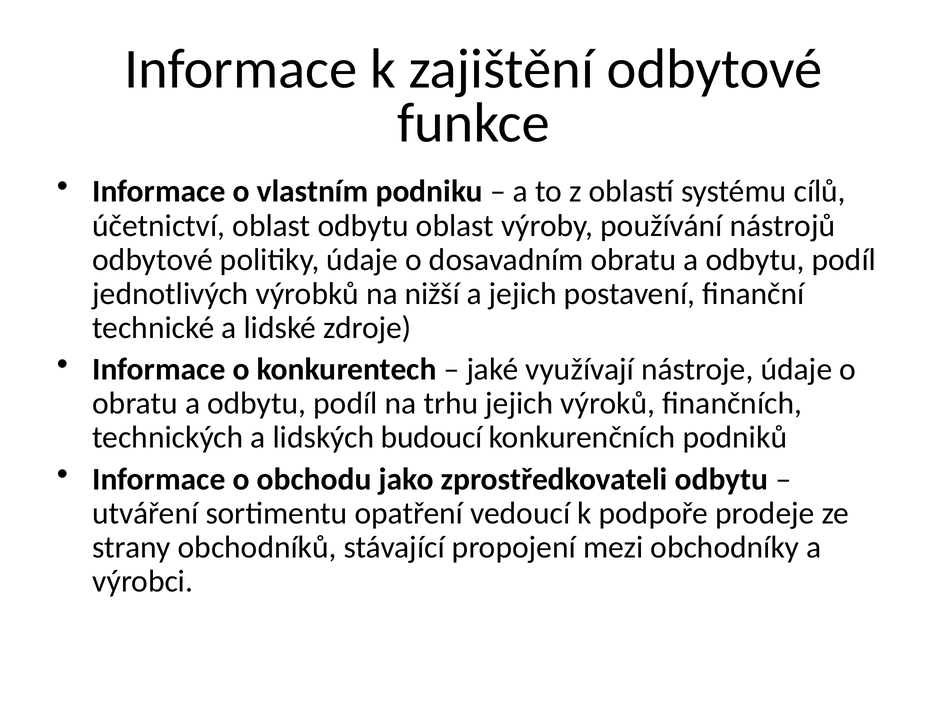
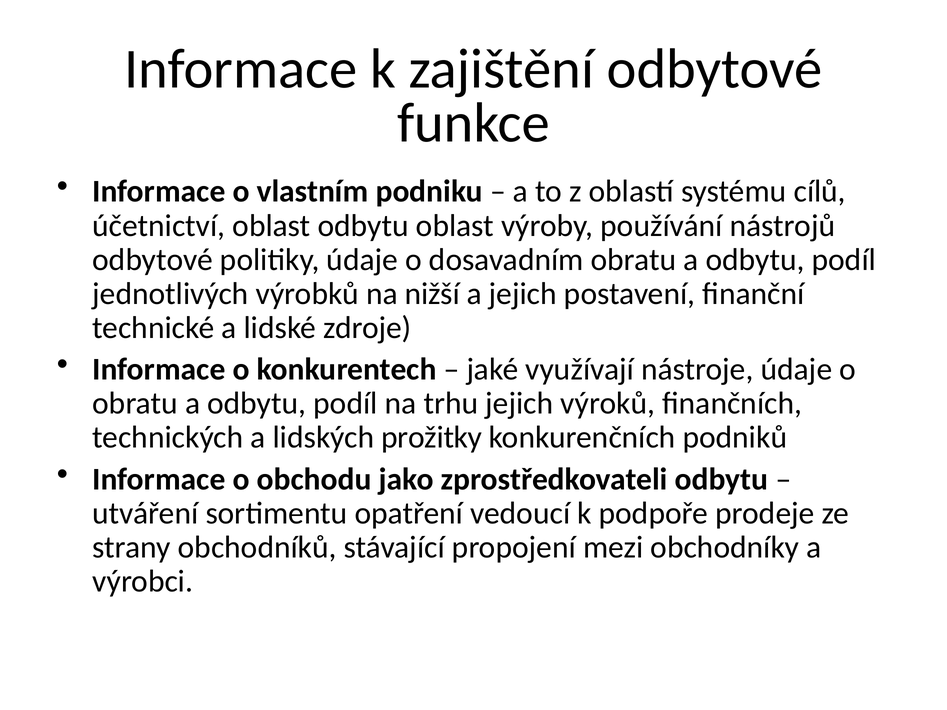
budoucí: budoucí -> prožitky
